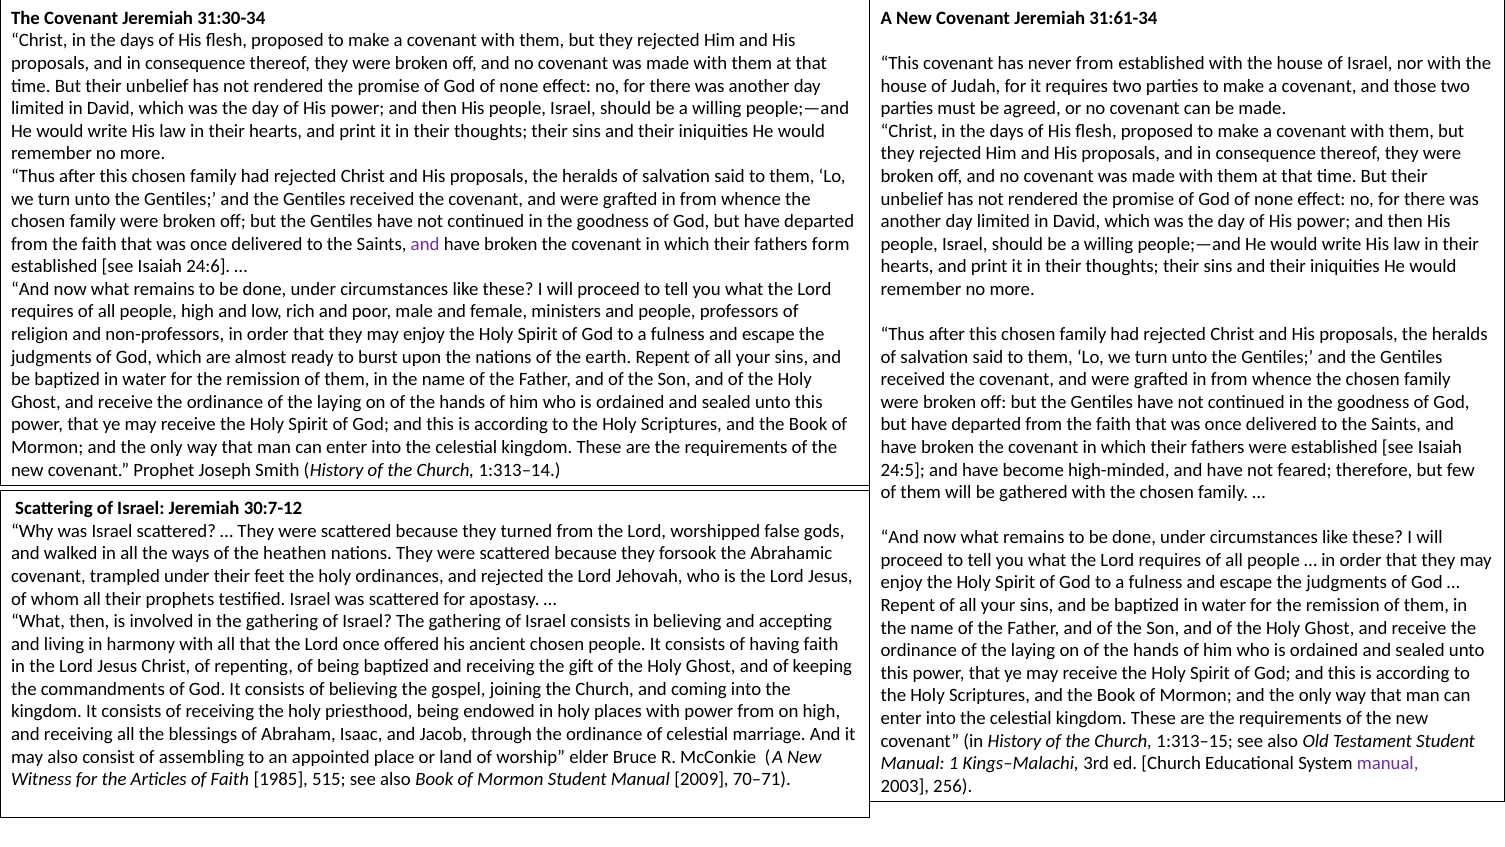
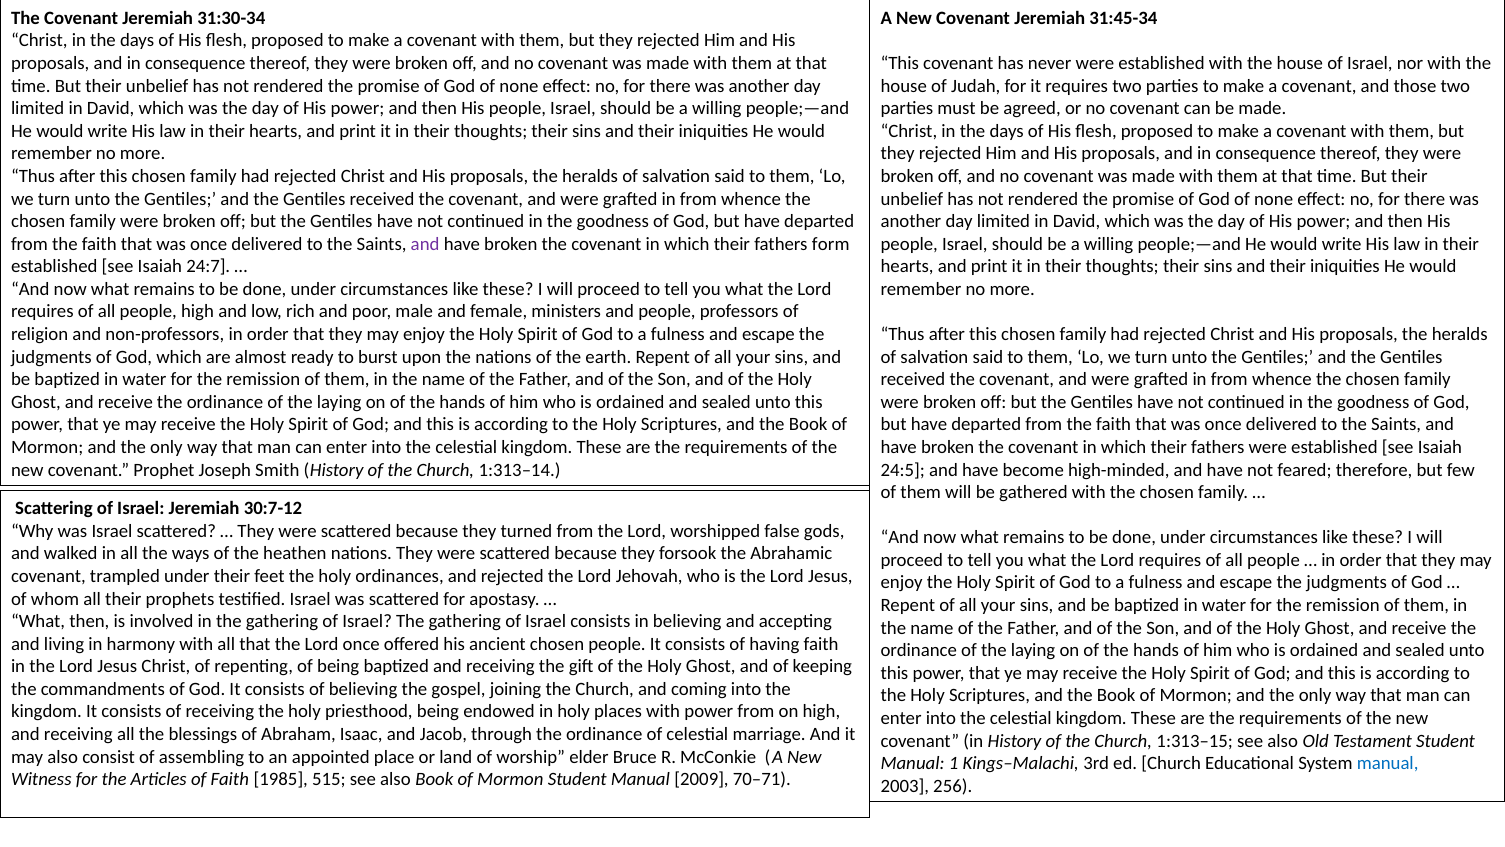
31:61-34: 31:61-34 -> 31:45-34
never from: from -> were
24:6: 24:6 -> 24:7
manual at (1388, 763) colour: purple -> blue
